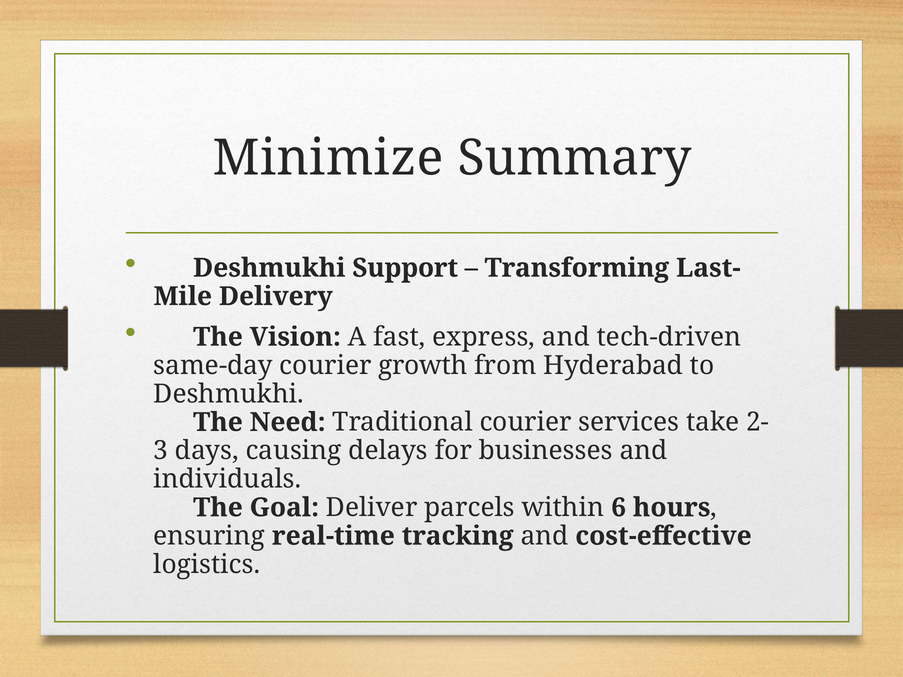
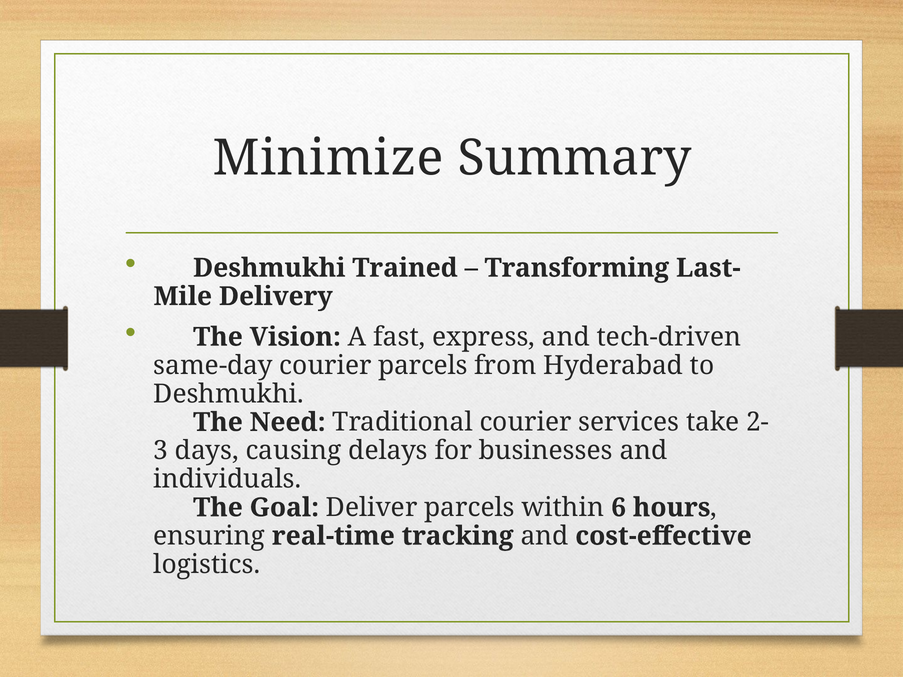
Support: Support -> Trained
courier growth: growth -> parcels
